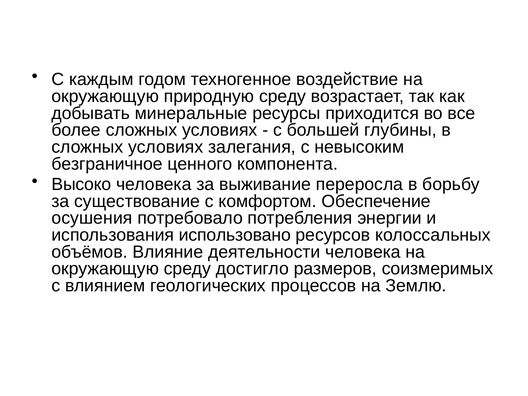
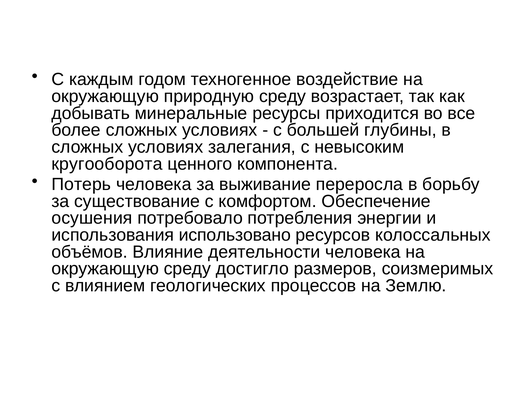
безграничное: безграничное -> кругооборота
Высоко: Высоко -> Потерь
